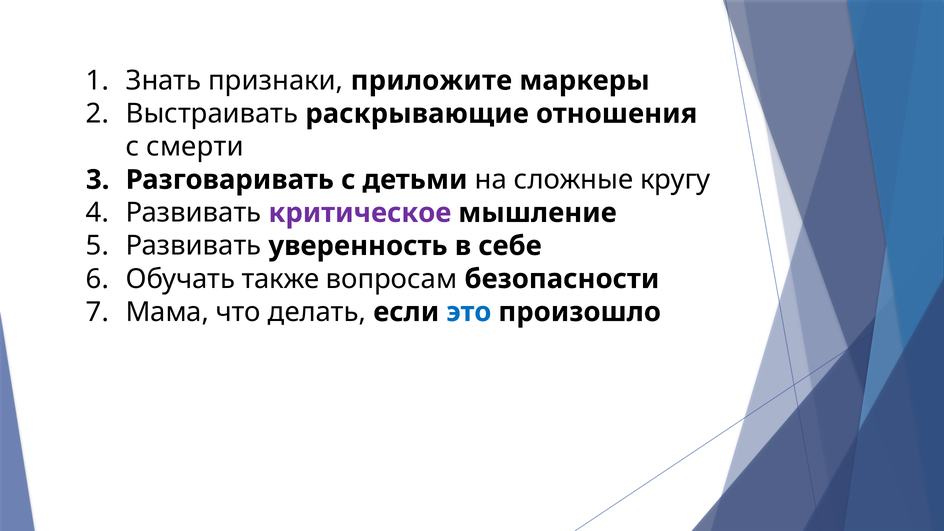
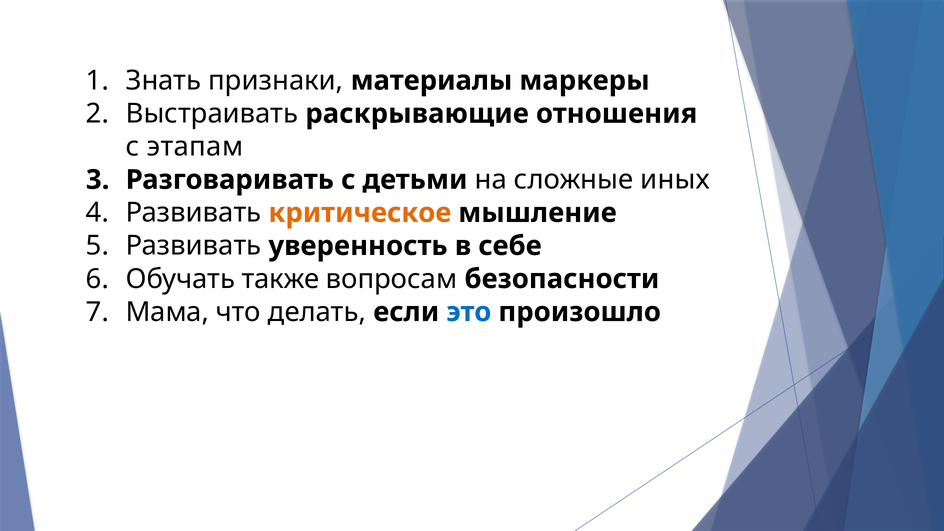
приложите: приложите -> материалы
смерти: смерти -> этапам
кругу: кругу -> иных
критическое colour: purple -> orange
